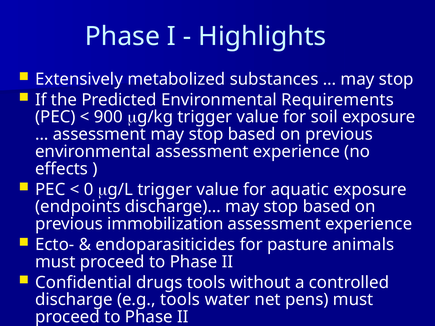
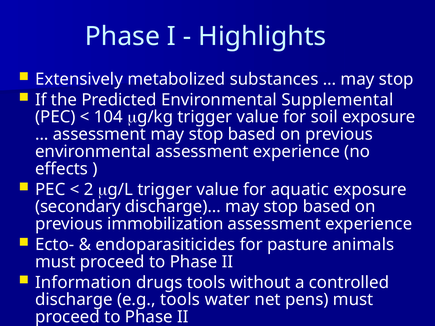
Requirements: Requirements -> Supplemental
900: 900 -> 104
0: 0 -> 2
endpoints: endpoints -> secondary
Confidential: Confidential -> Information
